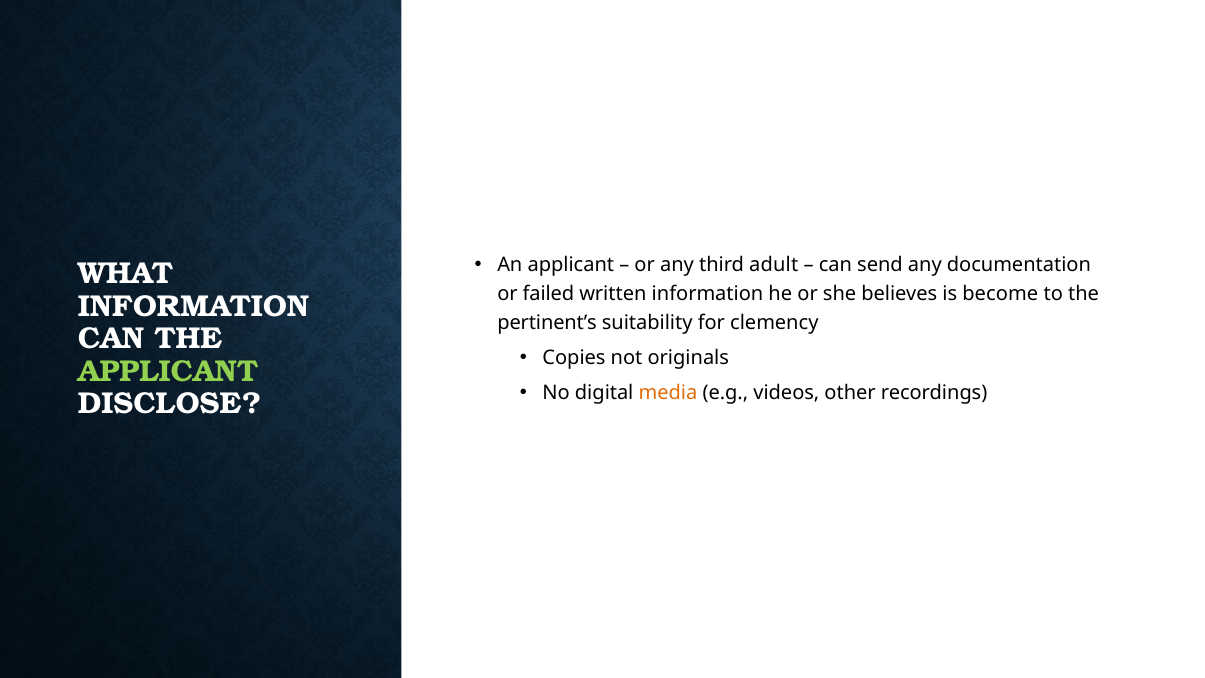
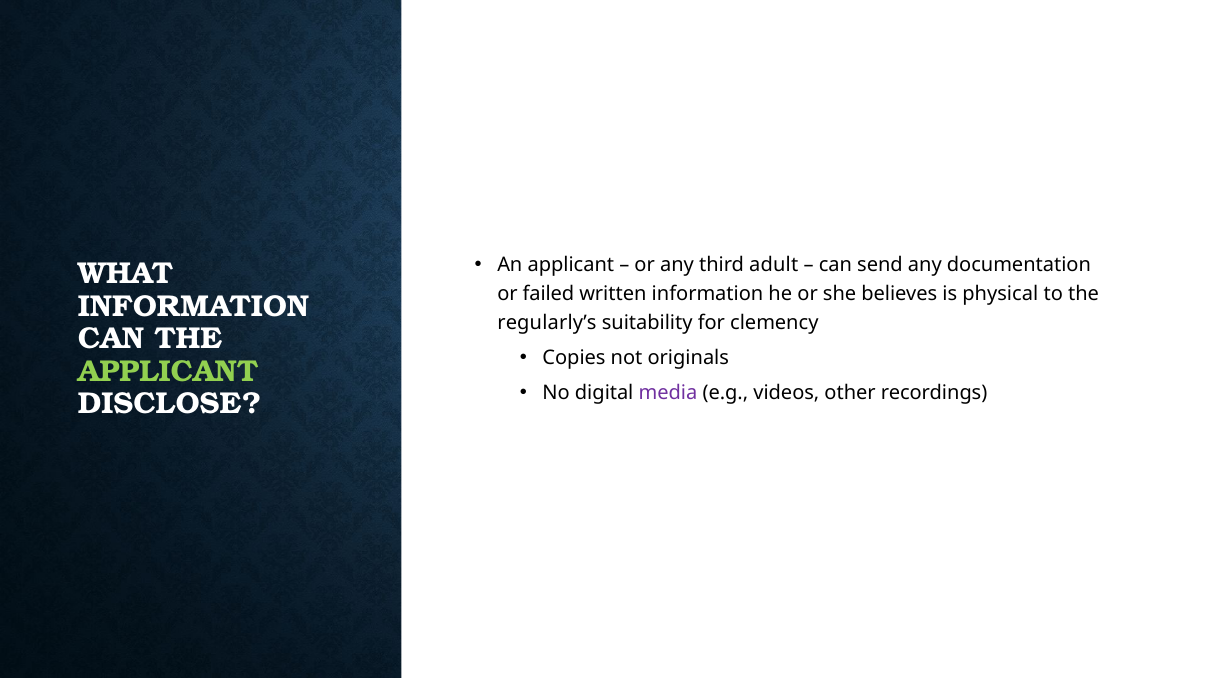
become: become -> physical
pertinent’s: pertinent’s -> regularly’s
media colour: orange -> purple
